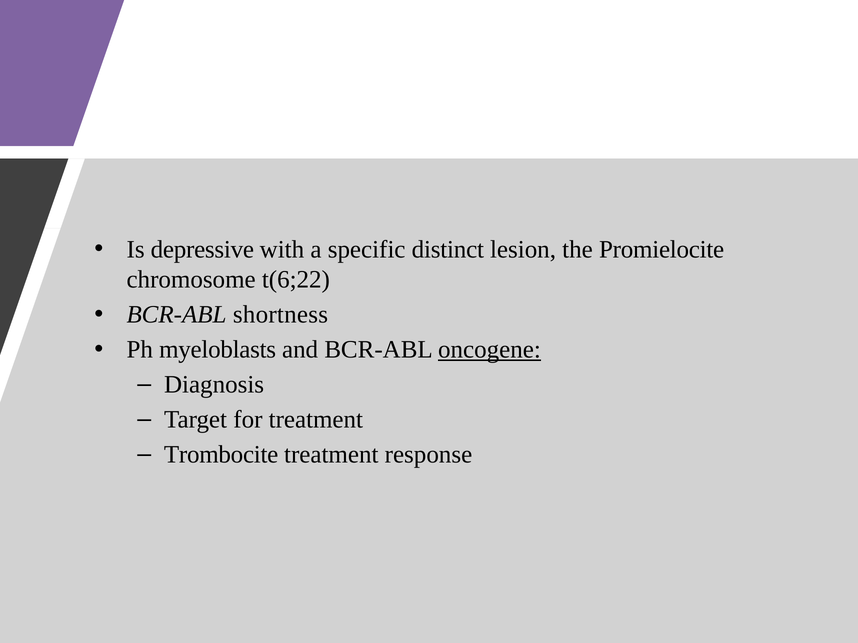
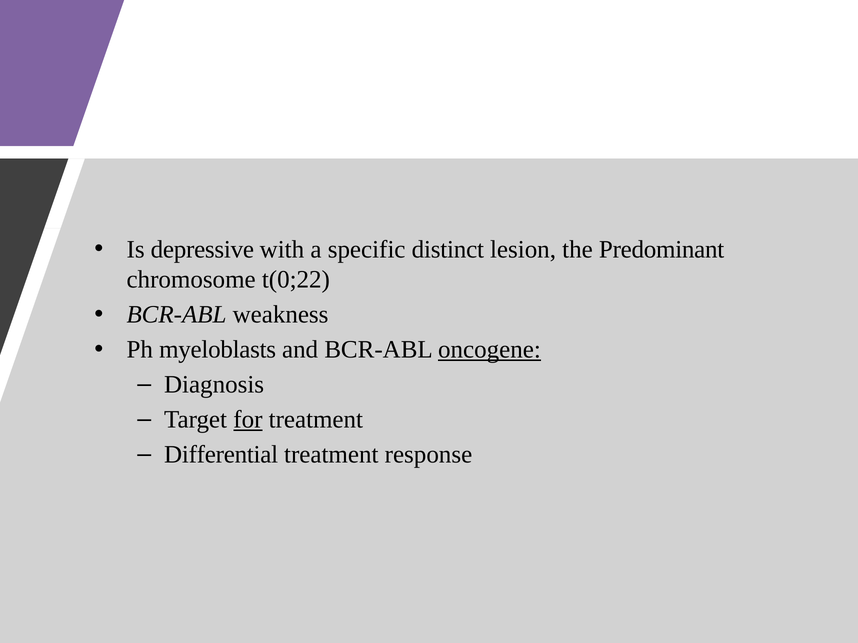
Promielocite: Promielocite -> Predominant
t(6;22: t(6;22 -> t(0;22
shortness: shortness -> weakness
for underline: none -> present
Trombocite: Trombocite -> Differential
